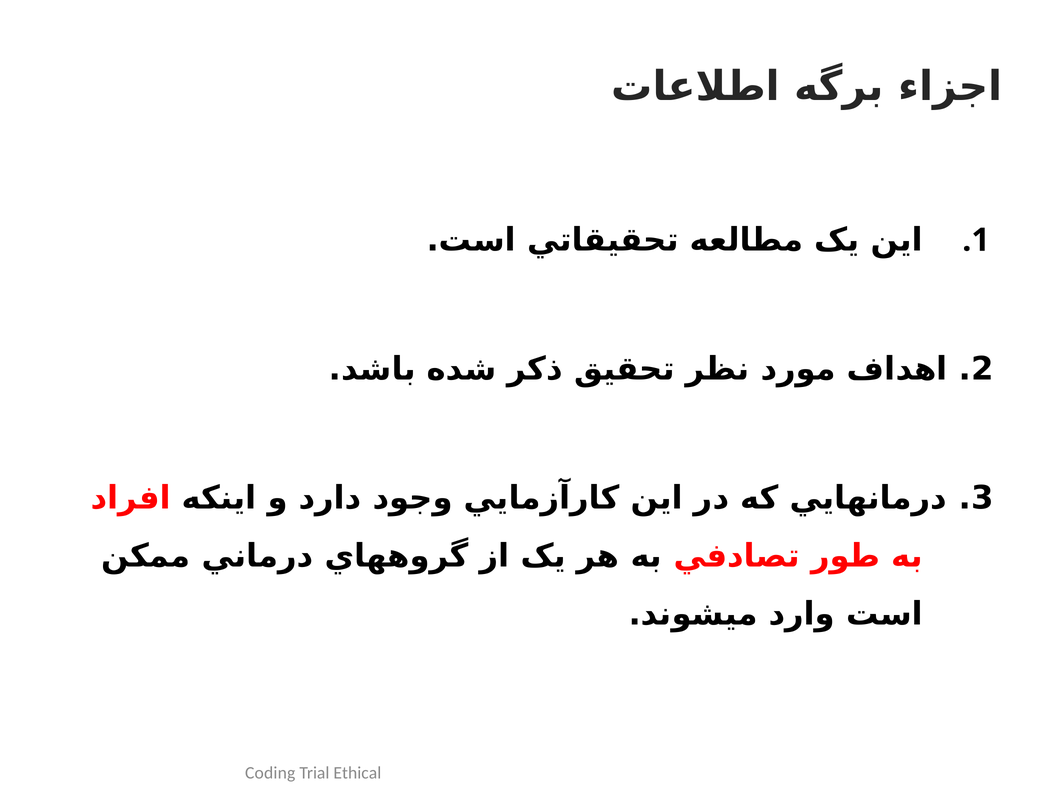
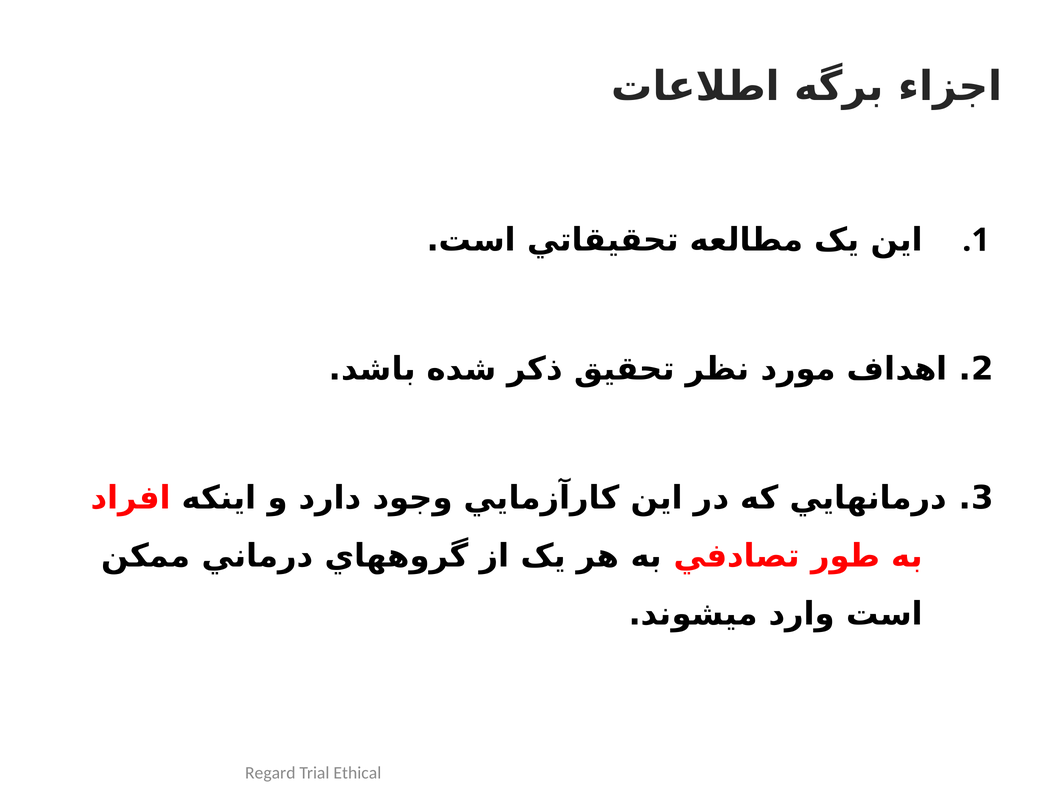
Coding: Coding -> Regard
